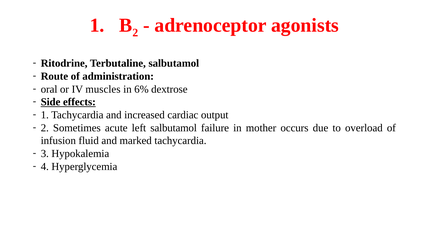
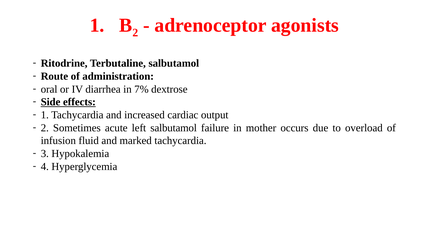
muscles: muscles -> diarrhea
6%: 6% -> 7%
